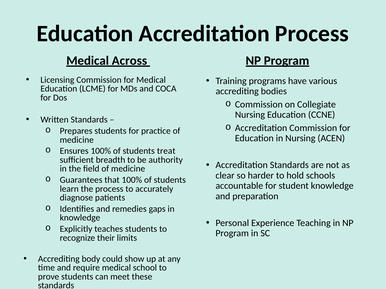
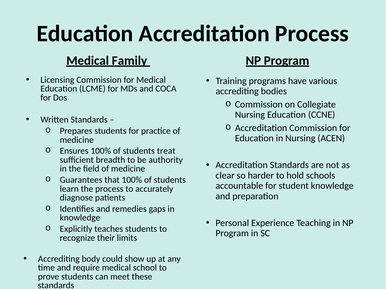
Across: Across -> Family
